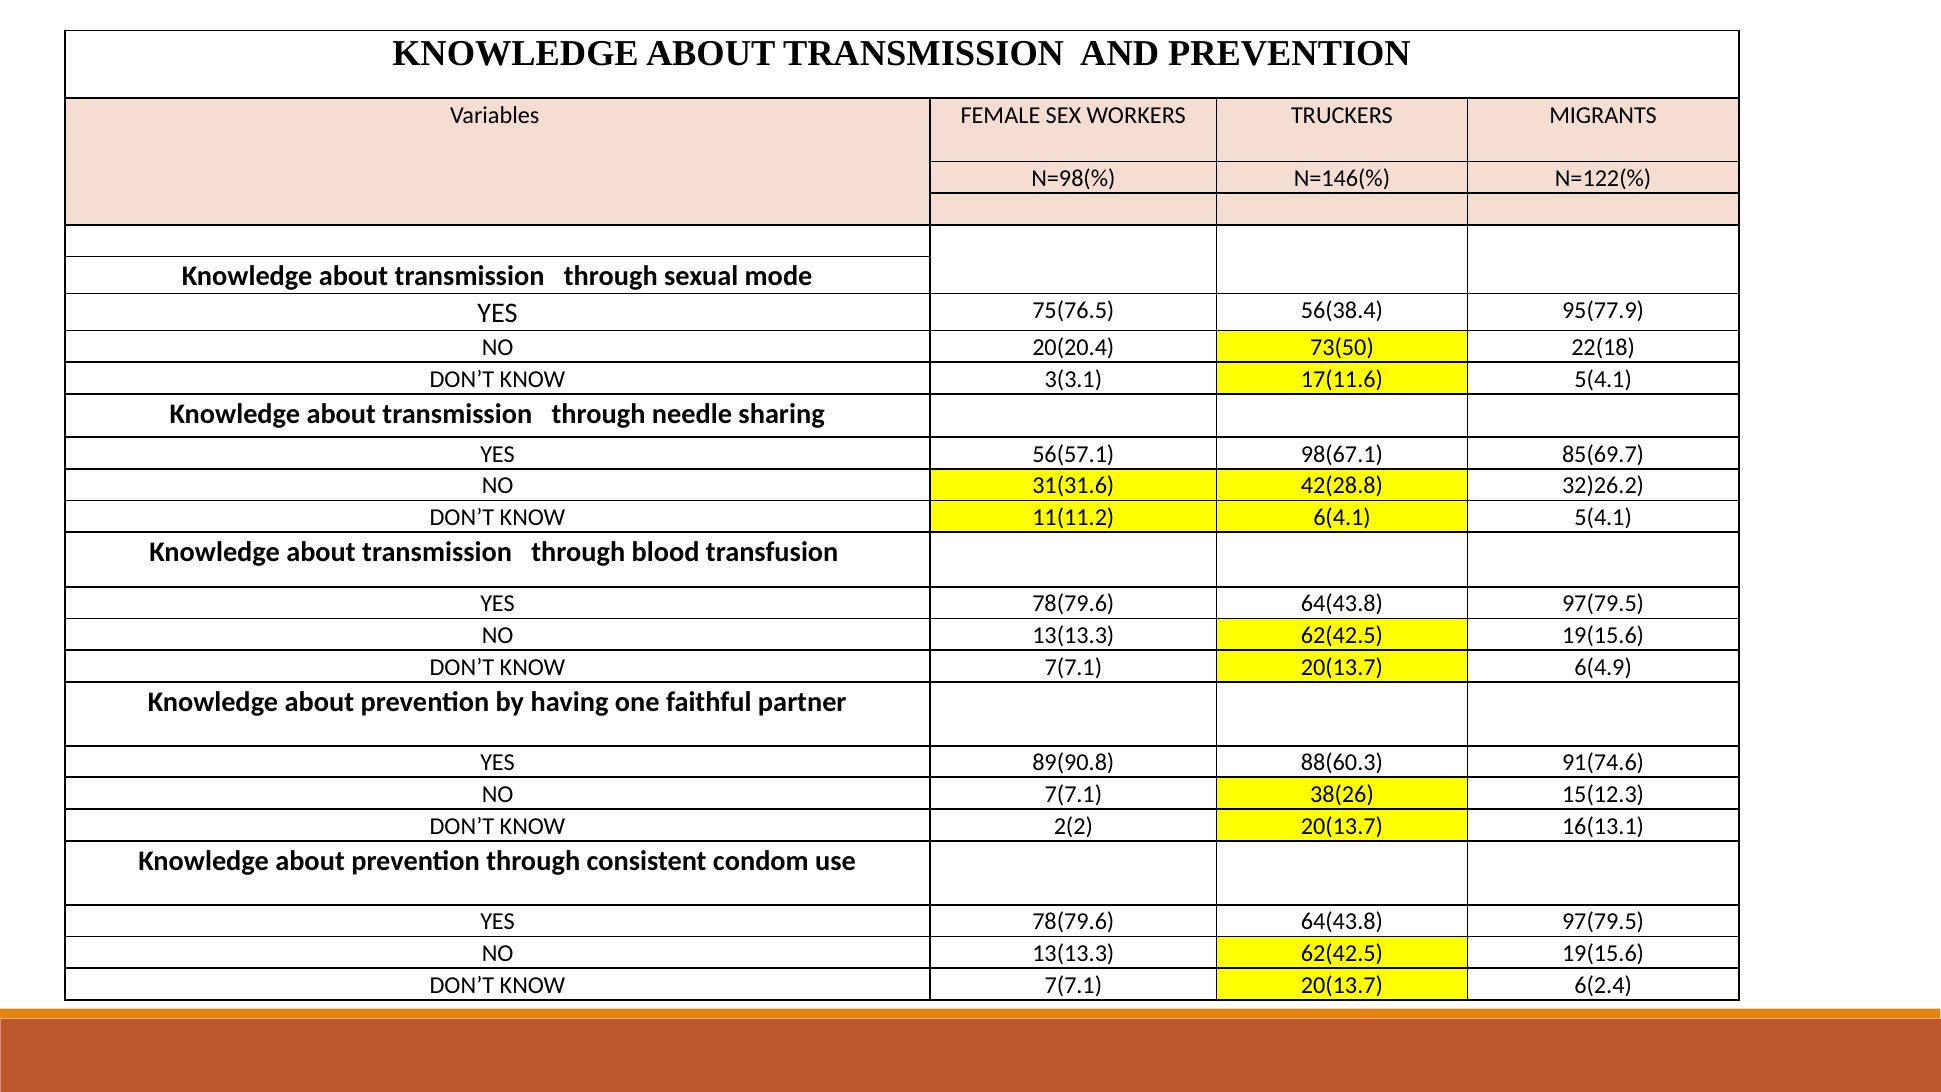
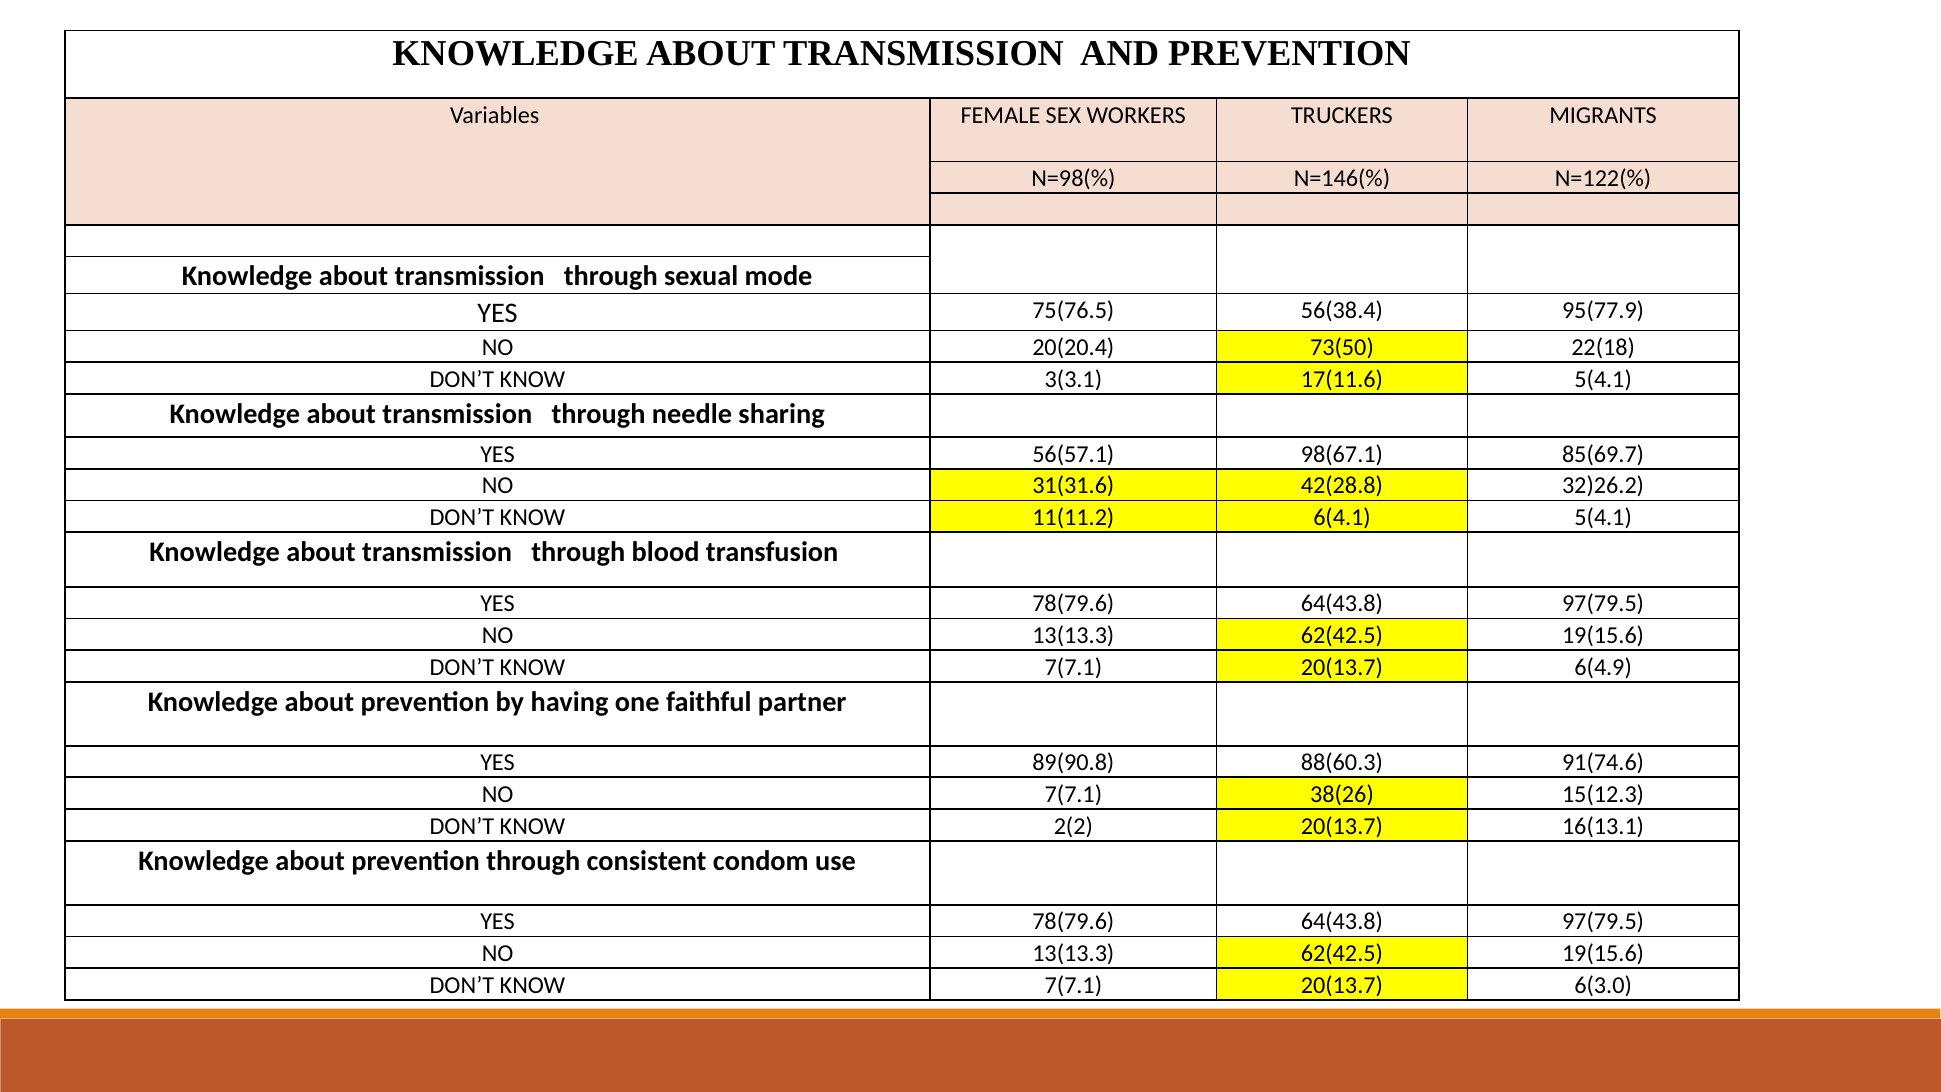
6(2.4: 6(2.4 -> 6(3.0
